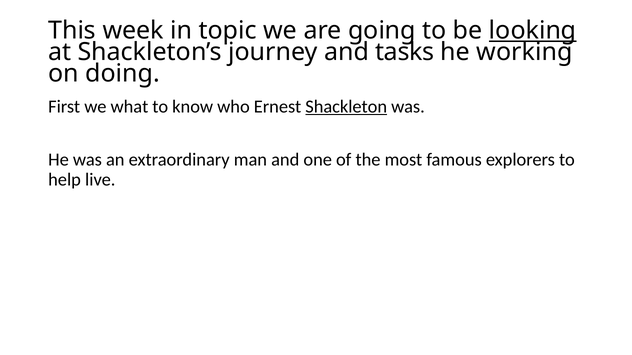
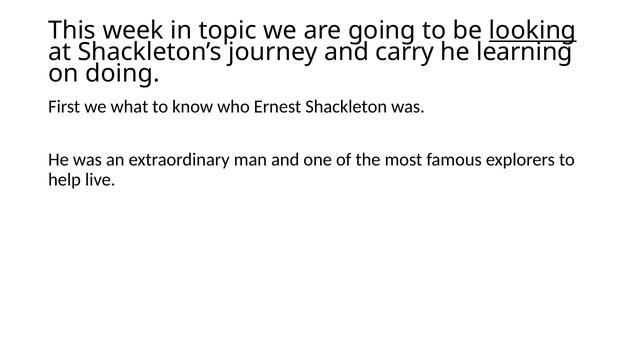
tasks: tasks -> carry
working: working -> learning
Shackleton underline: present -> none
